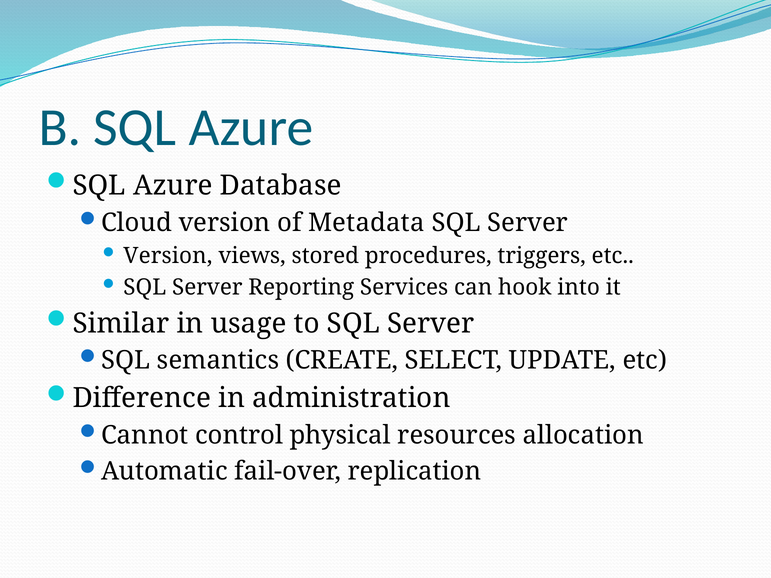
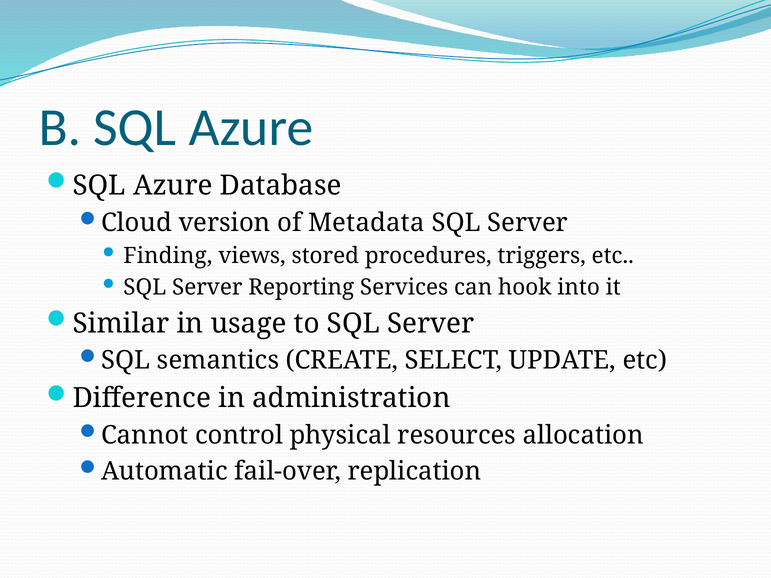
Version at (168, 256): Version -> Finding
